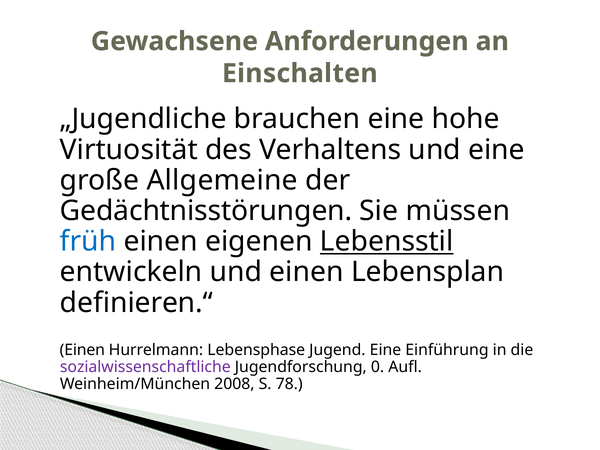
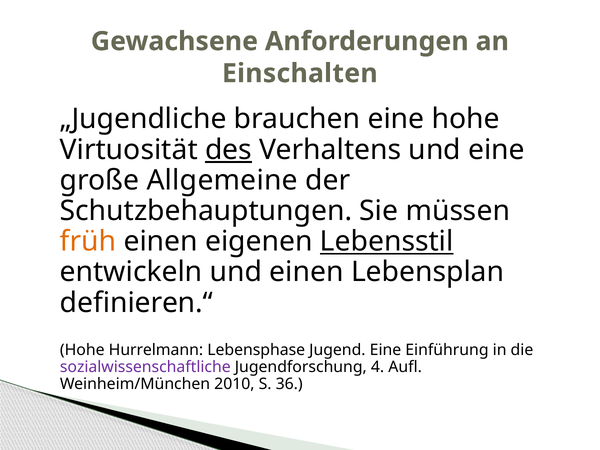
des underline: none -> present
Gedächtnisstörungen: Gedächtnisstörungen -> Schutzbehauptungen
früh colour: blue -> orange
Einen at (82, 350): Einen -> Hohe
0: 0 -> 4
2008: 2008 -> 2010
78: 78 -> 36
